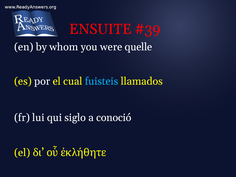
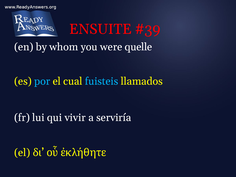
por colour: white -> light blue
siglo: siglo -> vivir
conoció: conoció -> serviría
